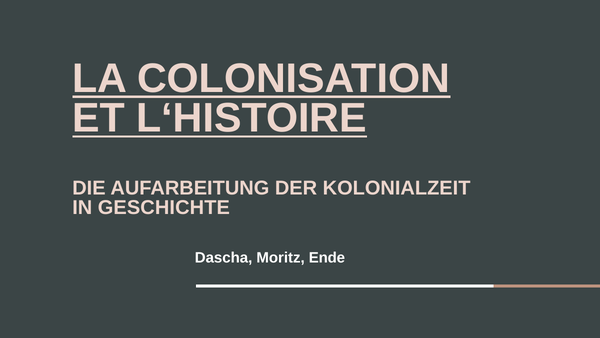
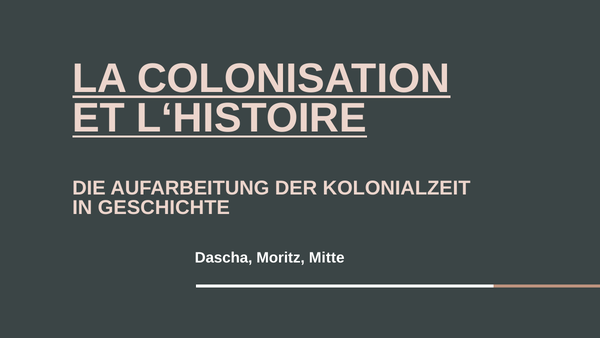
Ende: Ende -> Mitte
